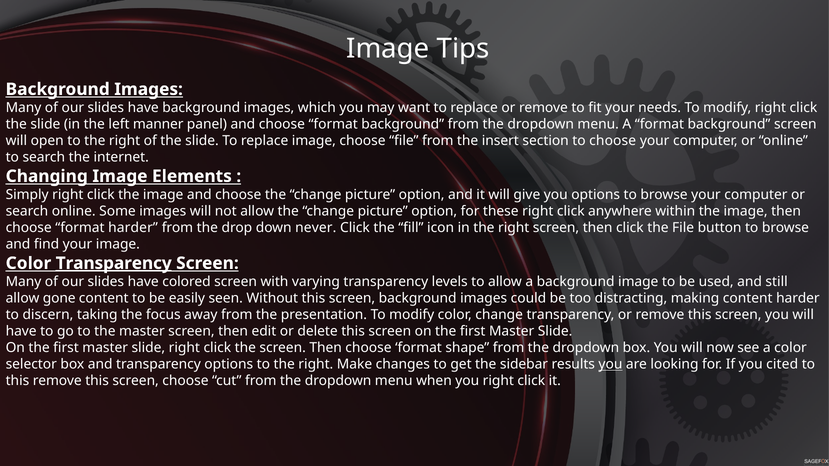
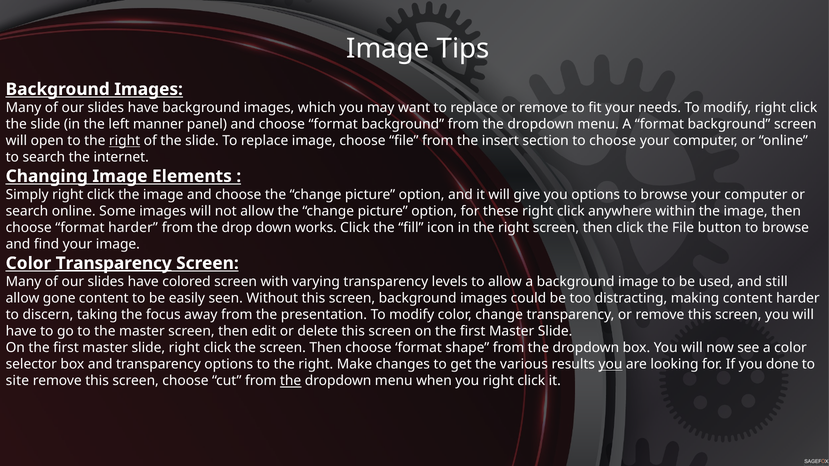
right at (125, 141) underline: none -> present
never: never -> works
sidebar: sidebar -> various
cited: cited -> done
this at (17, 381): this -> site
the at (291, 381) underline: none -> present
